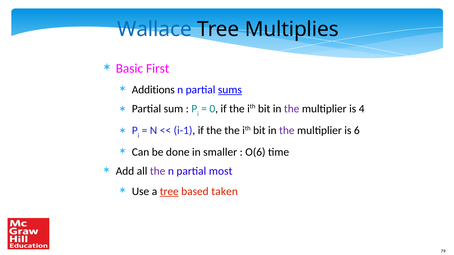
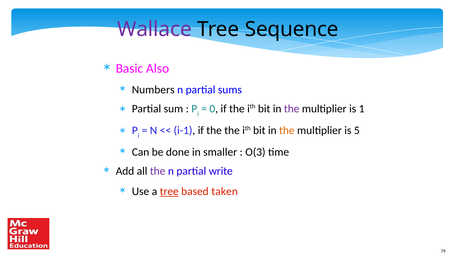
Wallace colour: blue -> purple
Multiplies: Multiplies -> Sequence
First: First -> Also
Additions: Additions -> Numbers
sums underline: present -> none
4: 4 -> 1
the at (287, 131) colour: purple -> orange
6: 6 -> 5
O(6: O(6 -> O(3
most: most -> write
